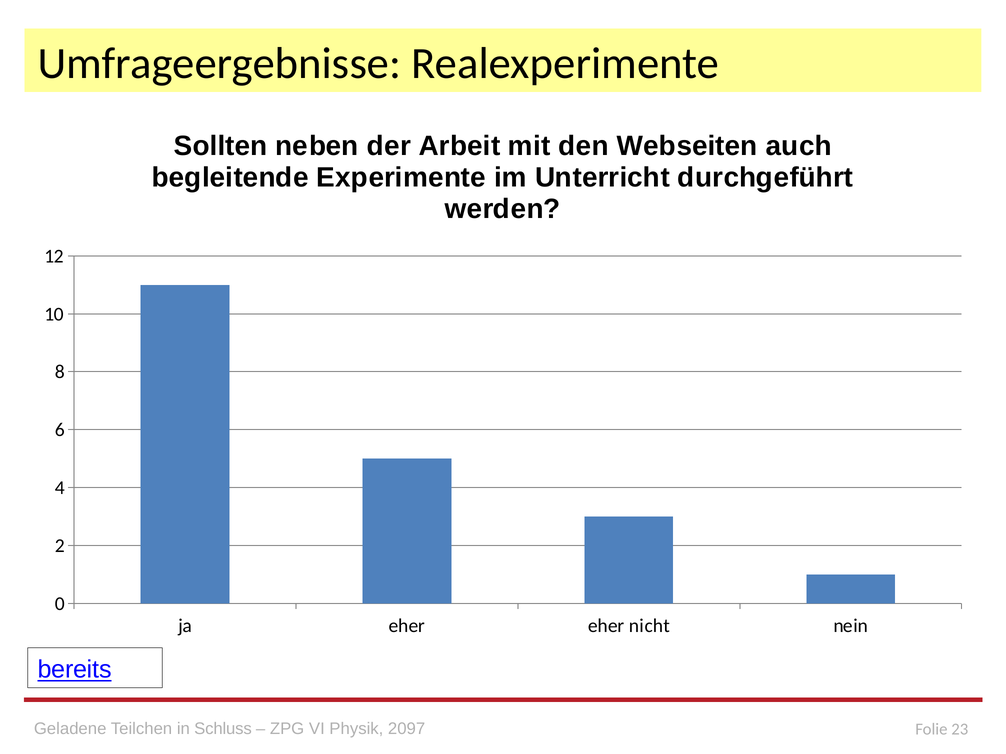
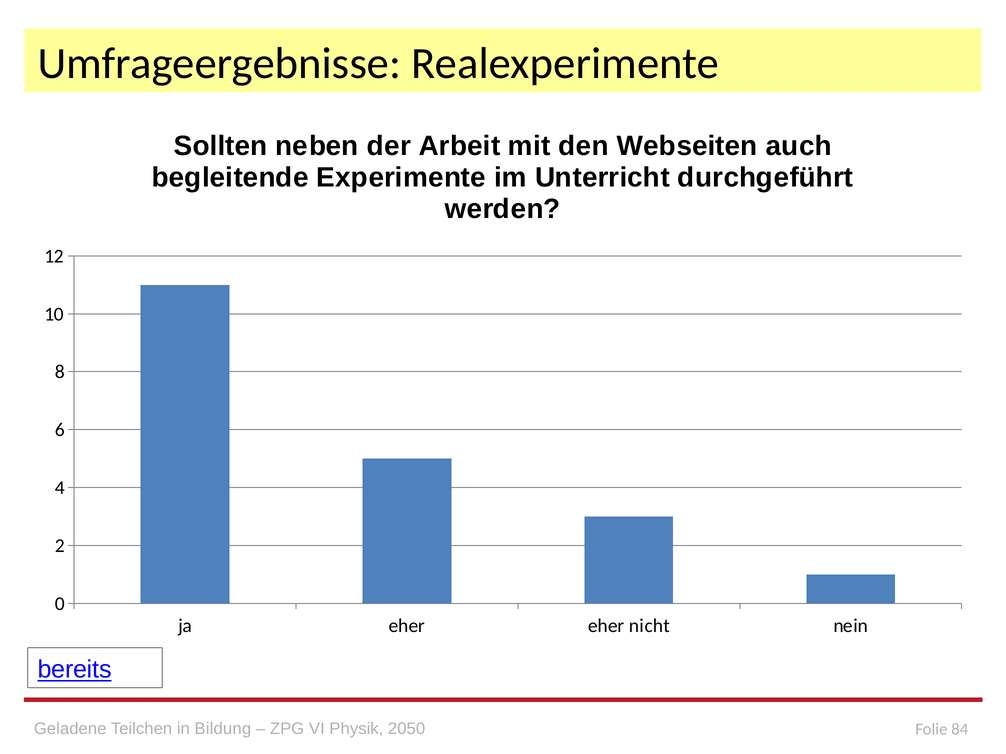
Schluss: Schluss -> Bildung
2097: 2097 -> 2050
23: 23 -> 84
